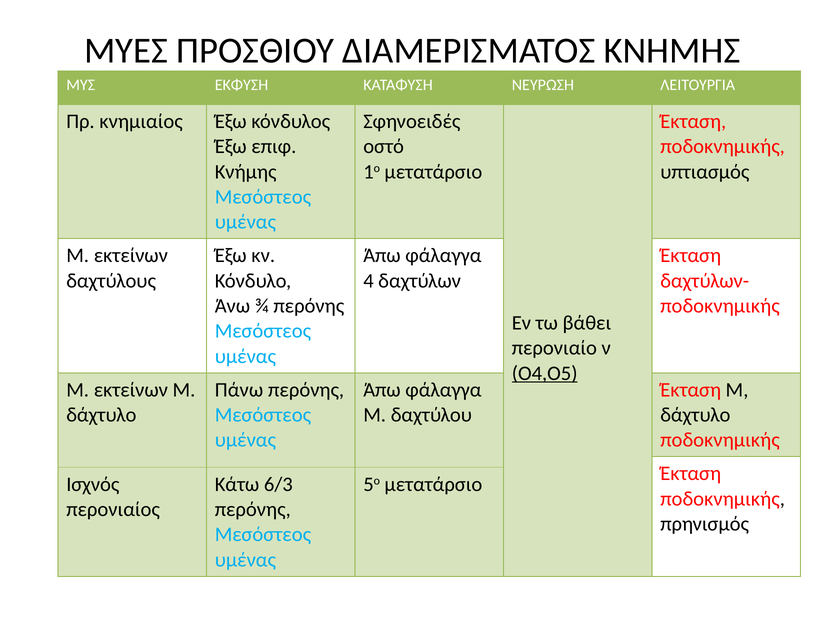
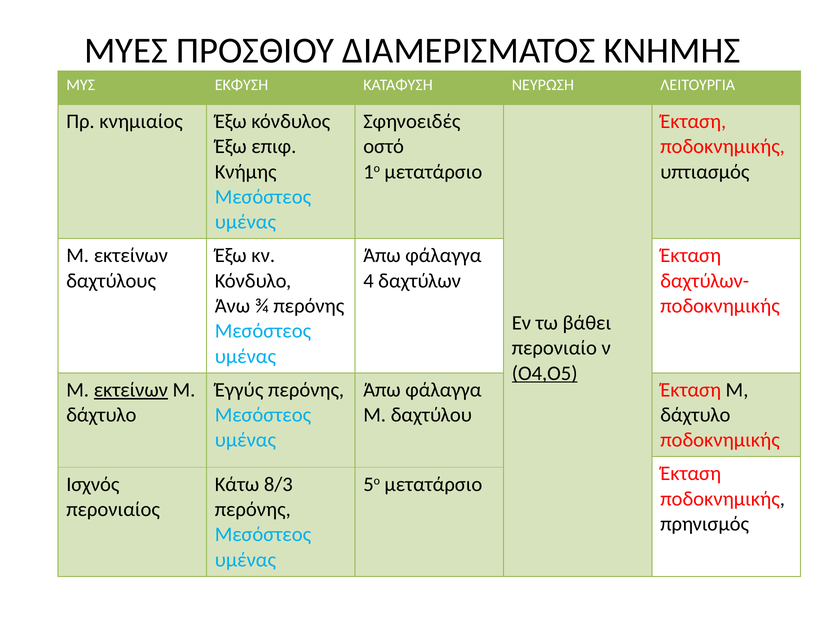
εκτείνων at (131, 390) underline: none -> present
Πάνω: Πάνω -> Έγγύς
6/3: 6/3 -> 8/3
